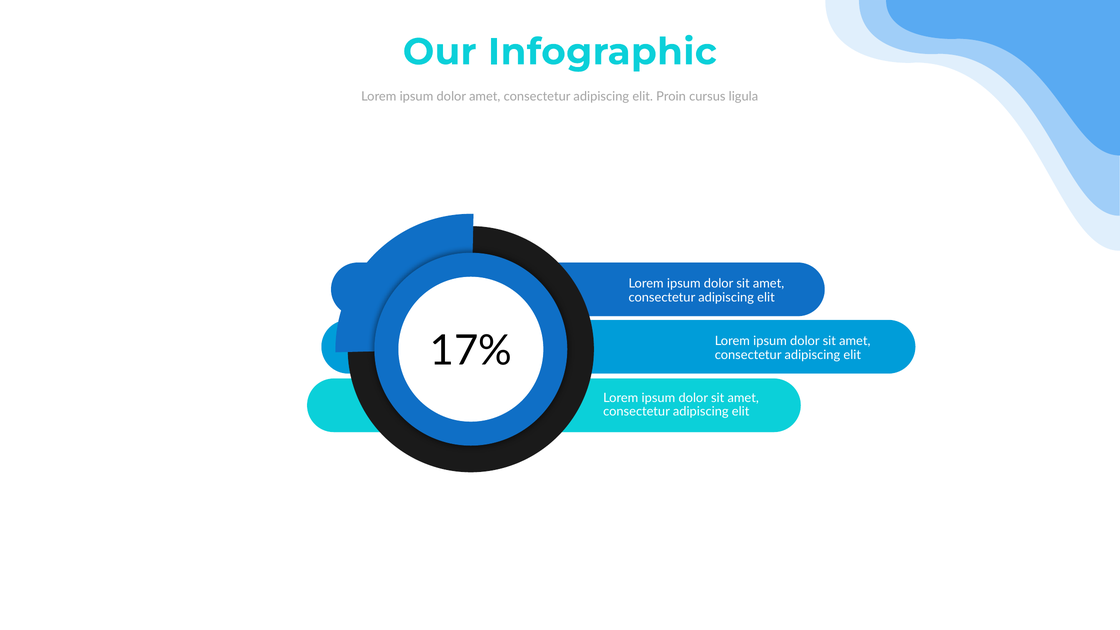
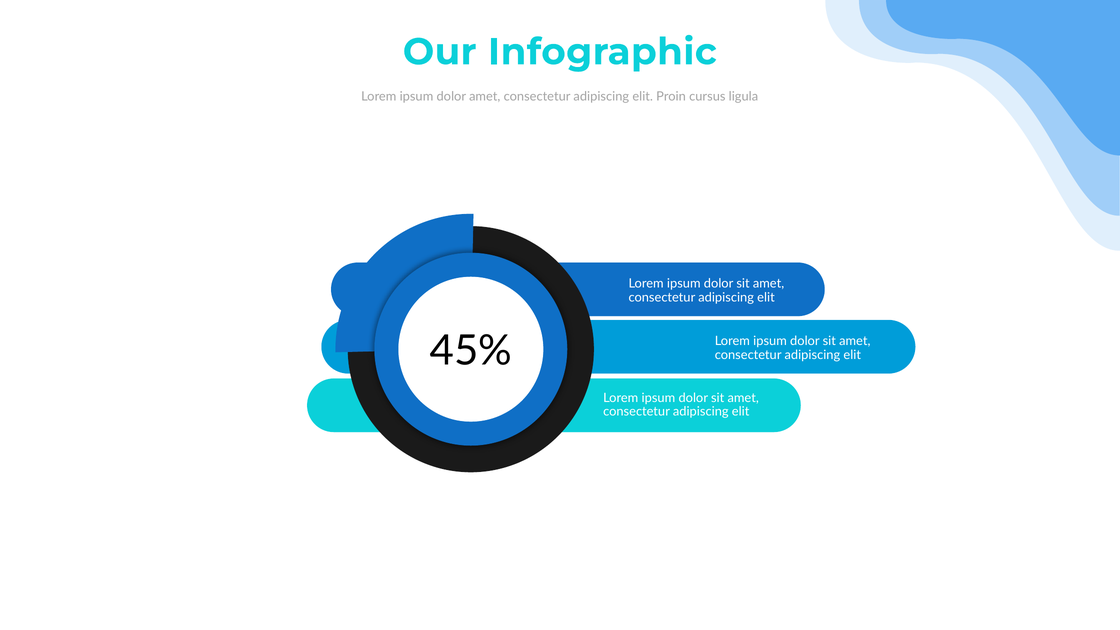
17%: 17% -> 45%
